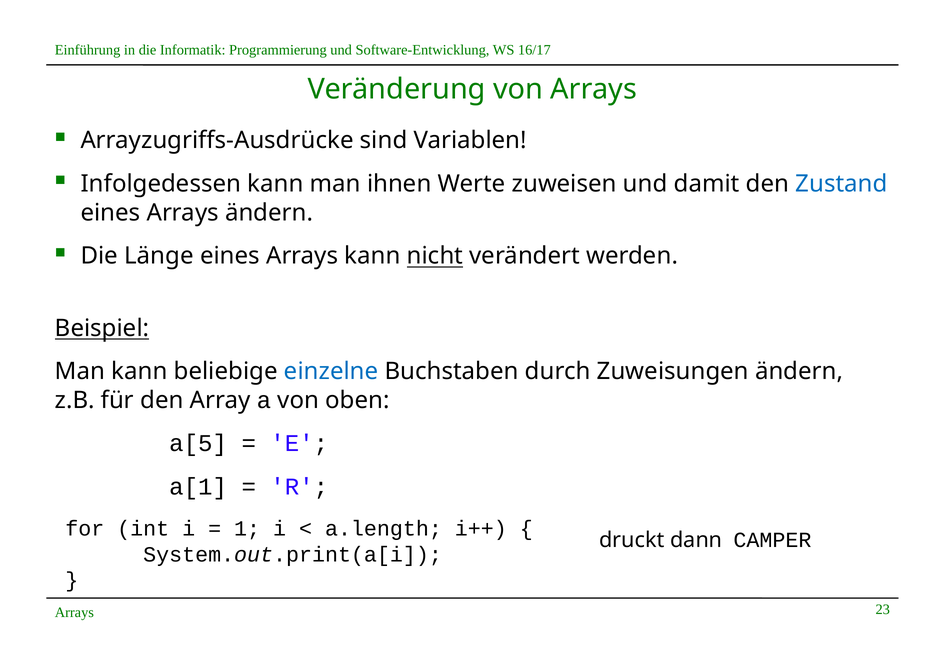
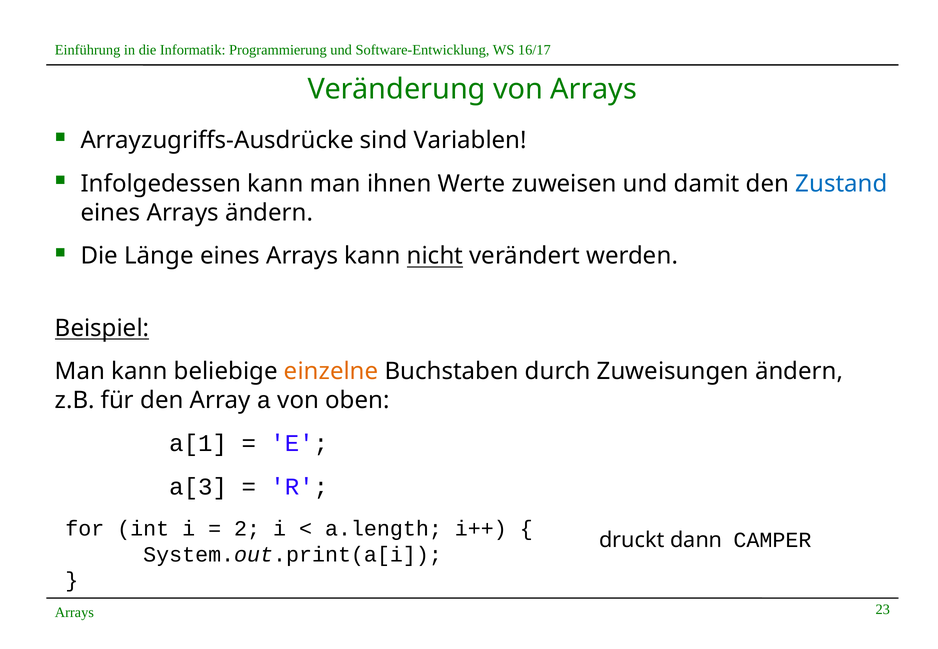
einzelne colour: blue -> orange
a[5: a[5 -> a[1
a[1: a[1 -> a[3
1: 1 -> 2
